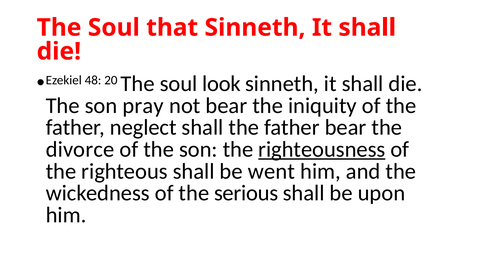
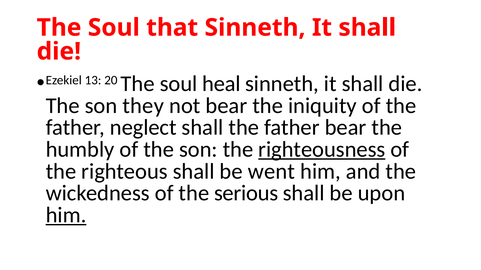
48: 48 -> 13
look: look -> heal
pray: pray -> they
divorce: divorce -> humbly
him at (66, 215) underline: none -> present
